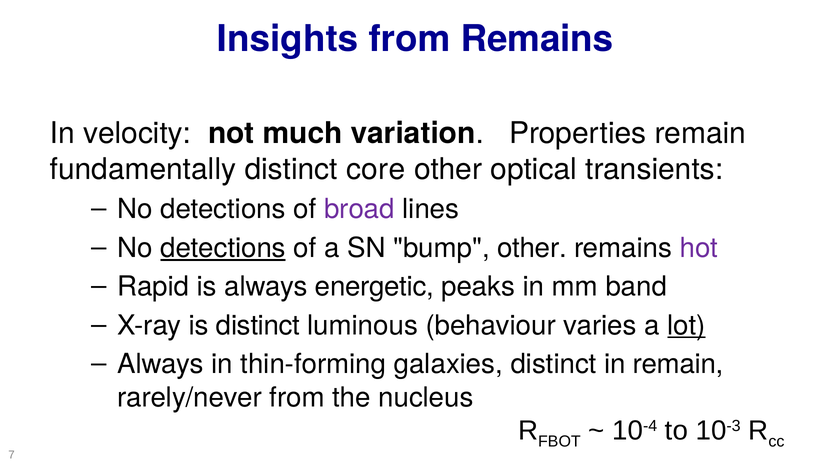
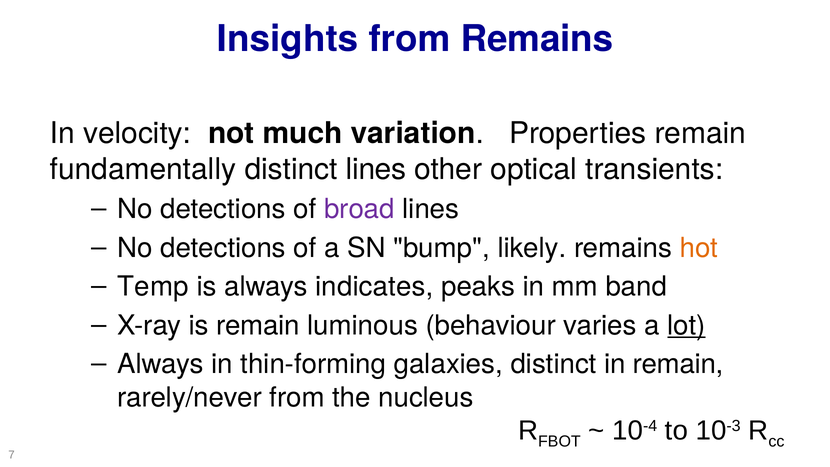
distinct core: core -> lines
detections at (223, 248) underline: present -> none
bump other: other -> likely
hot colour: purple -> orange
Rapid: Rapid -> Temp
energetic: energetic -> indicates
is distinct: distinct -> remain
